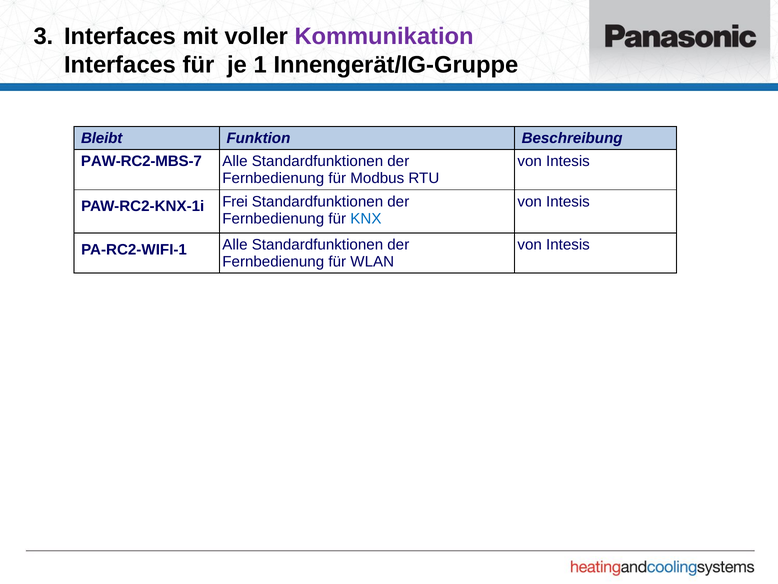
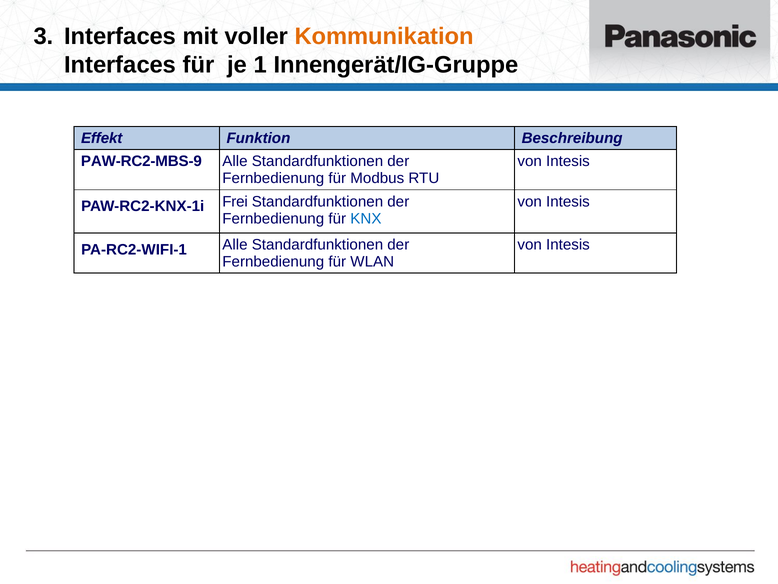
Kommunikation colour: purple -> orange
Bleibt: Bleibt -> Effekt
PAW-RC2-MBS-7: PAW-RC2-MBS-7 -> PAW-RC2-MBS-9
